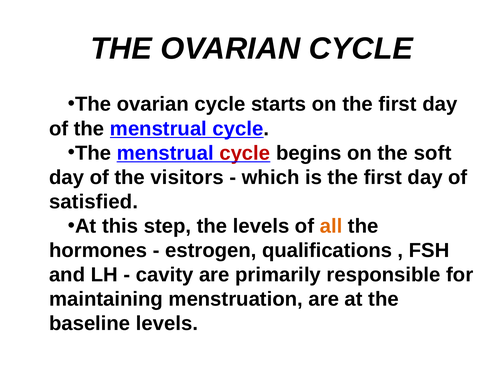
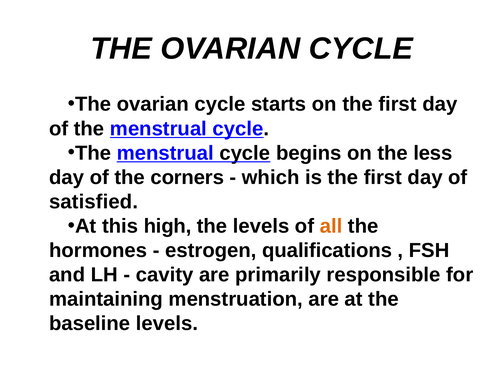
cycle at (245, 153) colour: red -> black
soft: soft -> less
visitors: visitors -> corners
step: step -> high
